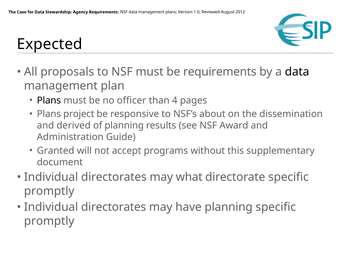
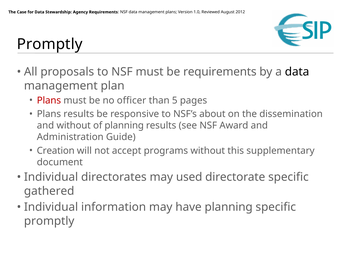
Expected at (50, 44): Expected -> Promptly
Plans at (49, 101) colour: black -> red
4: 4 -> 5
Plans project: project -> results
and derived: derived -> without
Granted: Granted -> Creation
what: what -> used
promptly at (49, 191): promptly -> gathered
directorates at (114, 207): directorates -> information
